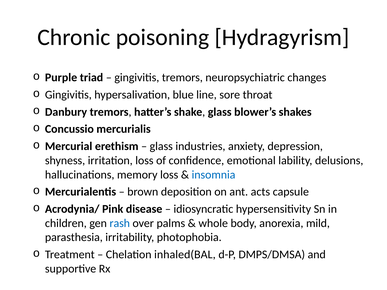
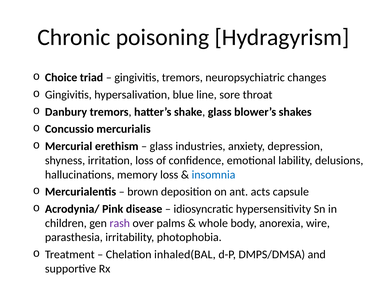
Purple: Purple -> Choice
rash colour: blue -> purple
mild: mild -> wire
